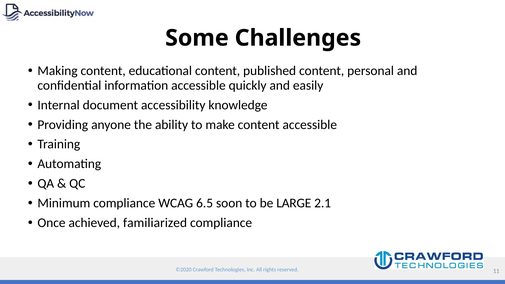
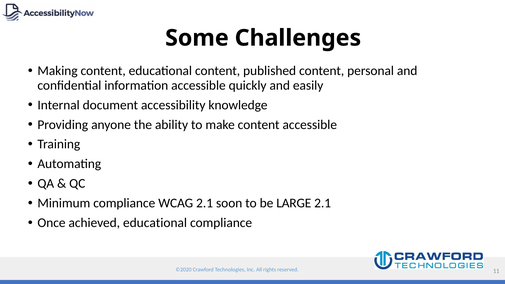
WCAG 6.5: 6.5 -> 2.1
achieved familiarized: familiarized -> educational
